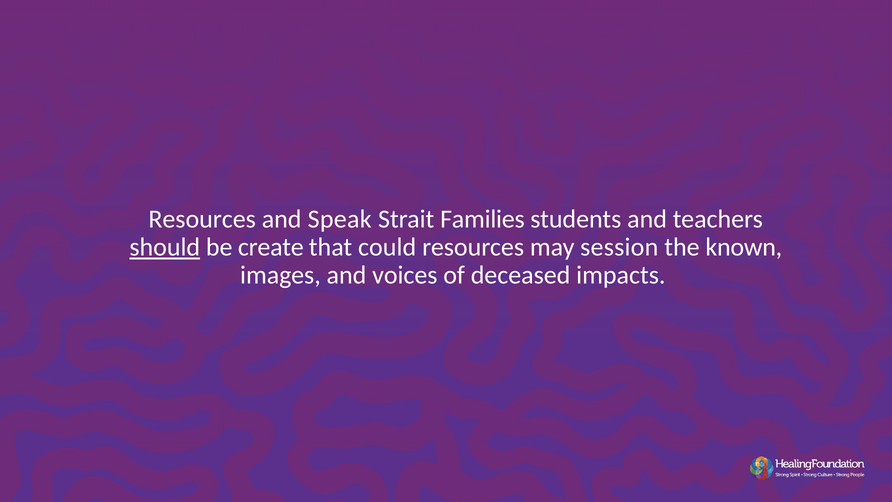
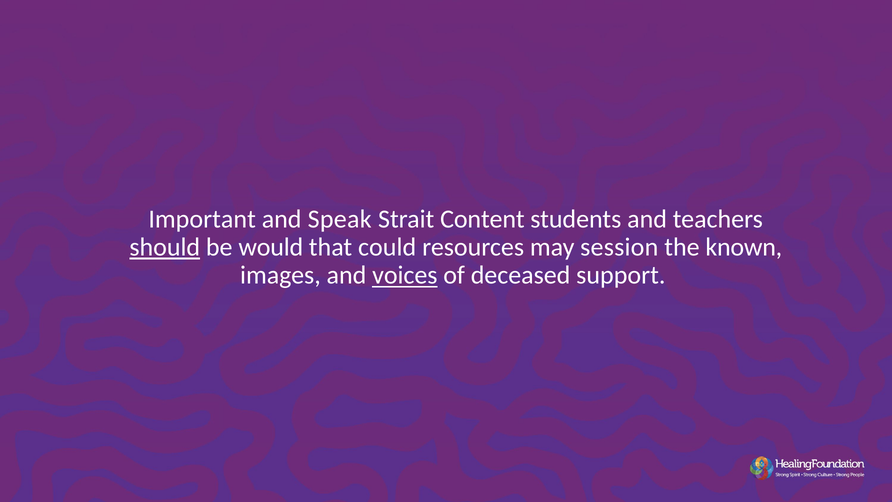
Resources at (202, 219): Resources -> Important
Families: Families -> Content
create: create -> would
voices underline: none -> present
impacts: impacts -> support
